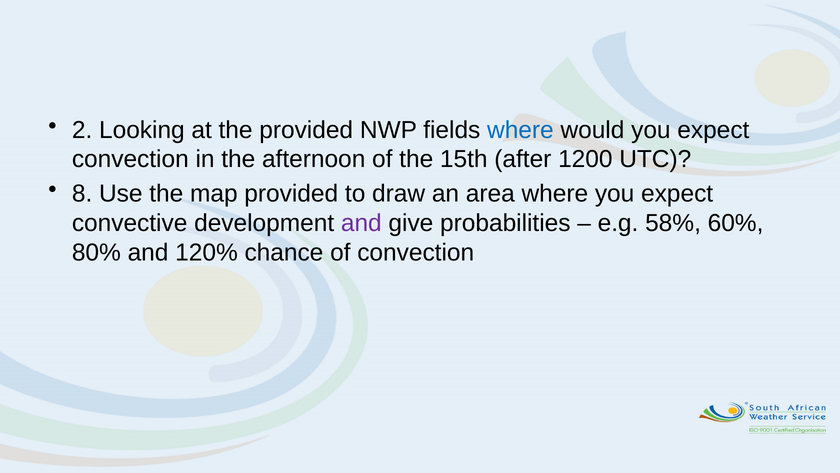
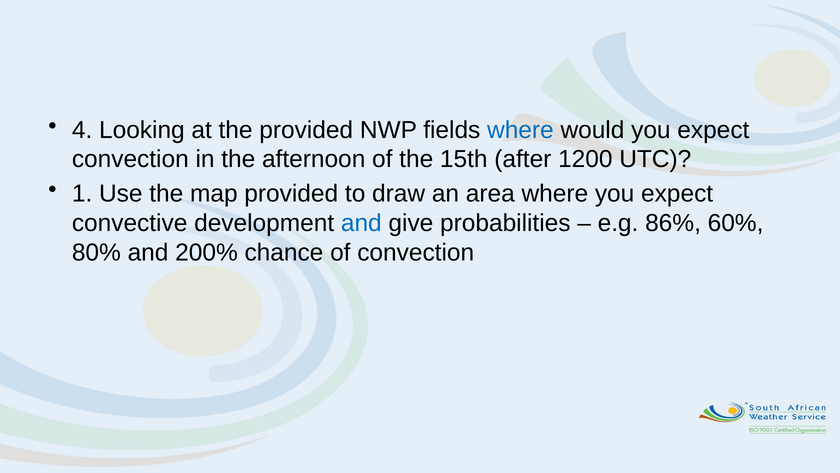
2: 2 -> 4
8: 8 -> 1
and at (361, 223) colour: purple -> blue
58%: 58% -> 86%
120%: 120% -> 200%
